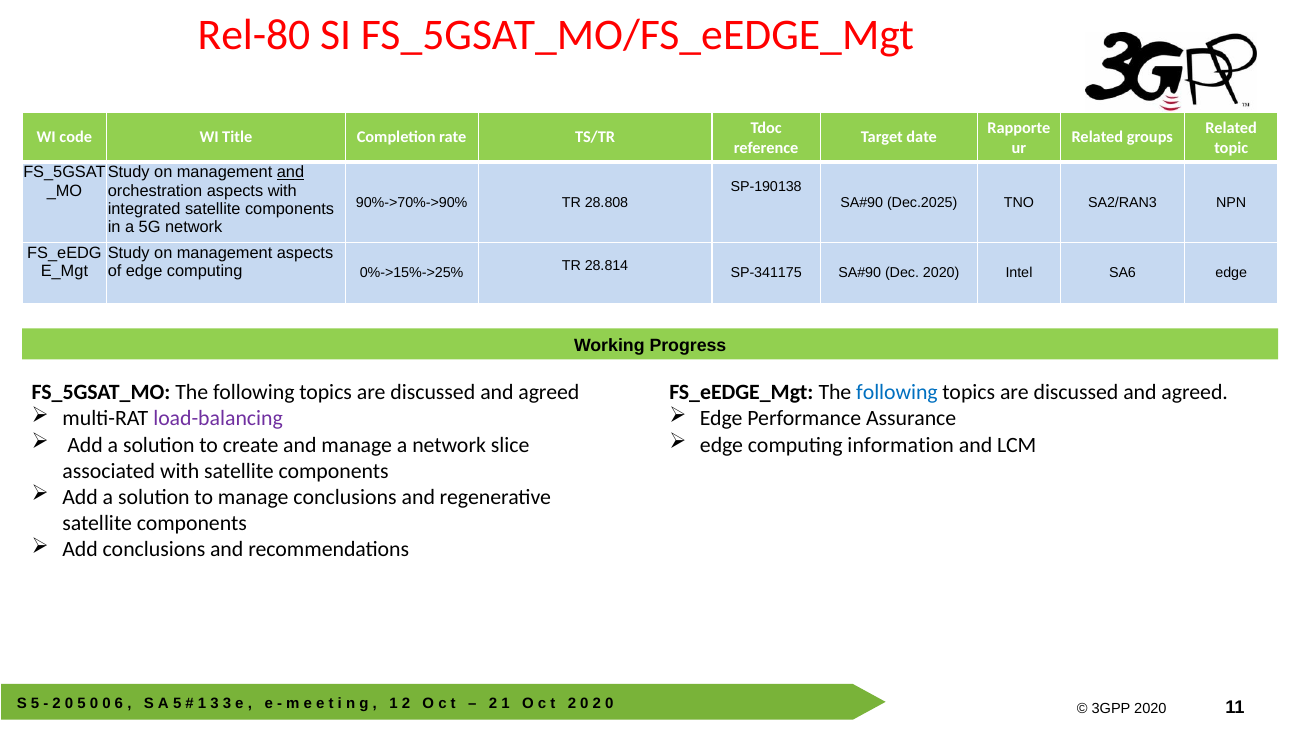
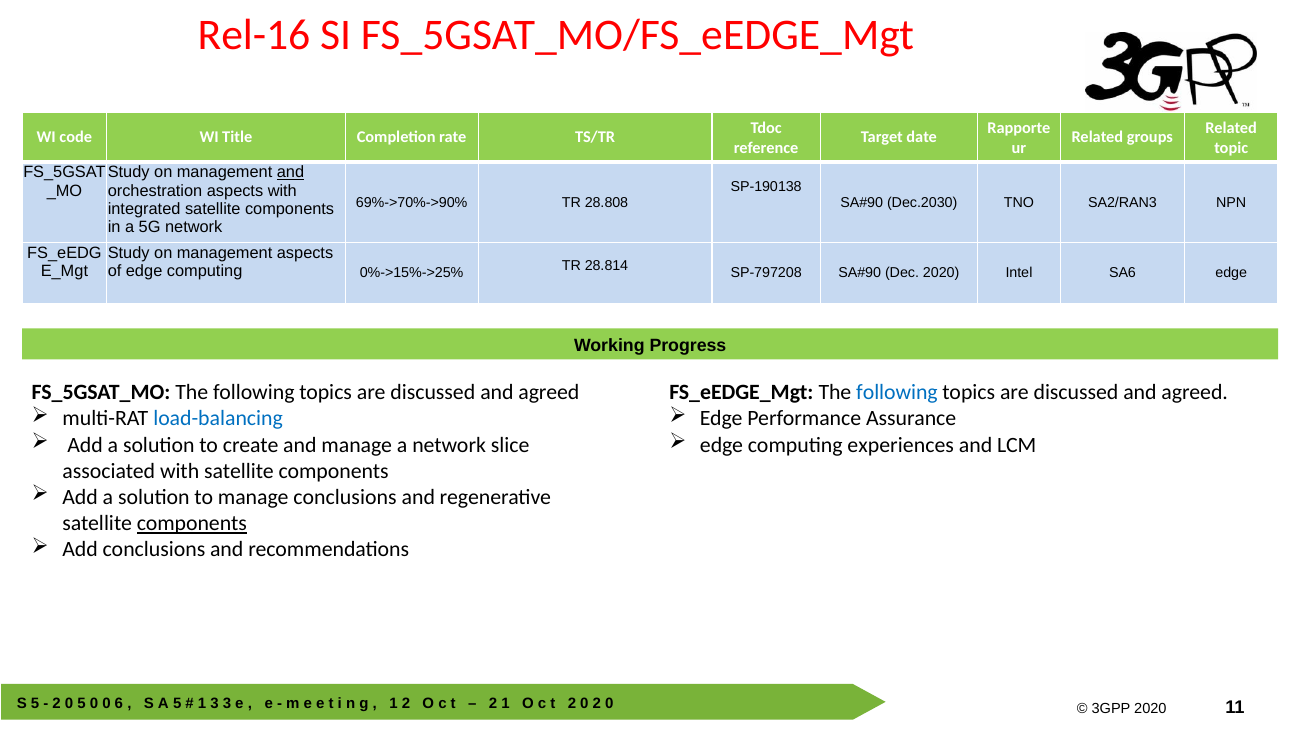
Rel-80: Rel-80 -> Rel-16
90%->70%->90%: 90%->70%->90% -> 69%->70%->90%
Dec.2025: Dec.2025 -> Dec.2030
SP-341175: SP-341175 -> SP-797208
load-balancing colour: purple -> blue
information: information -> experiences
components at (192, 524) underline: none -> present
